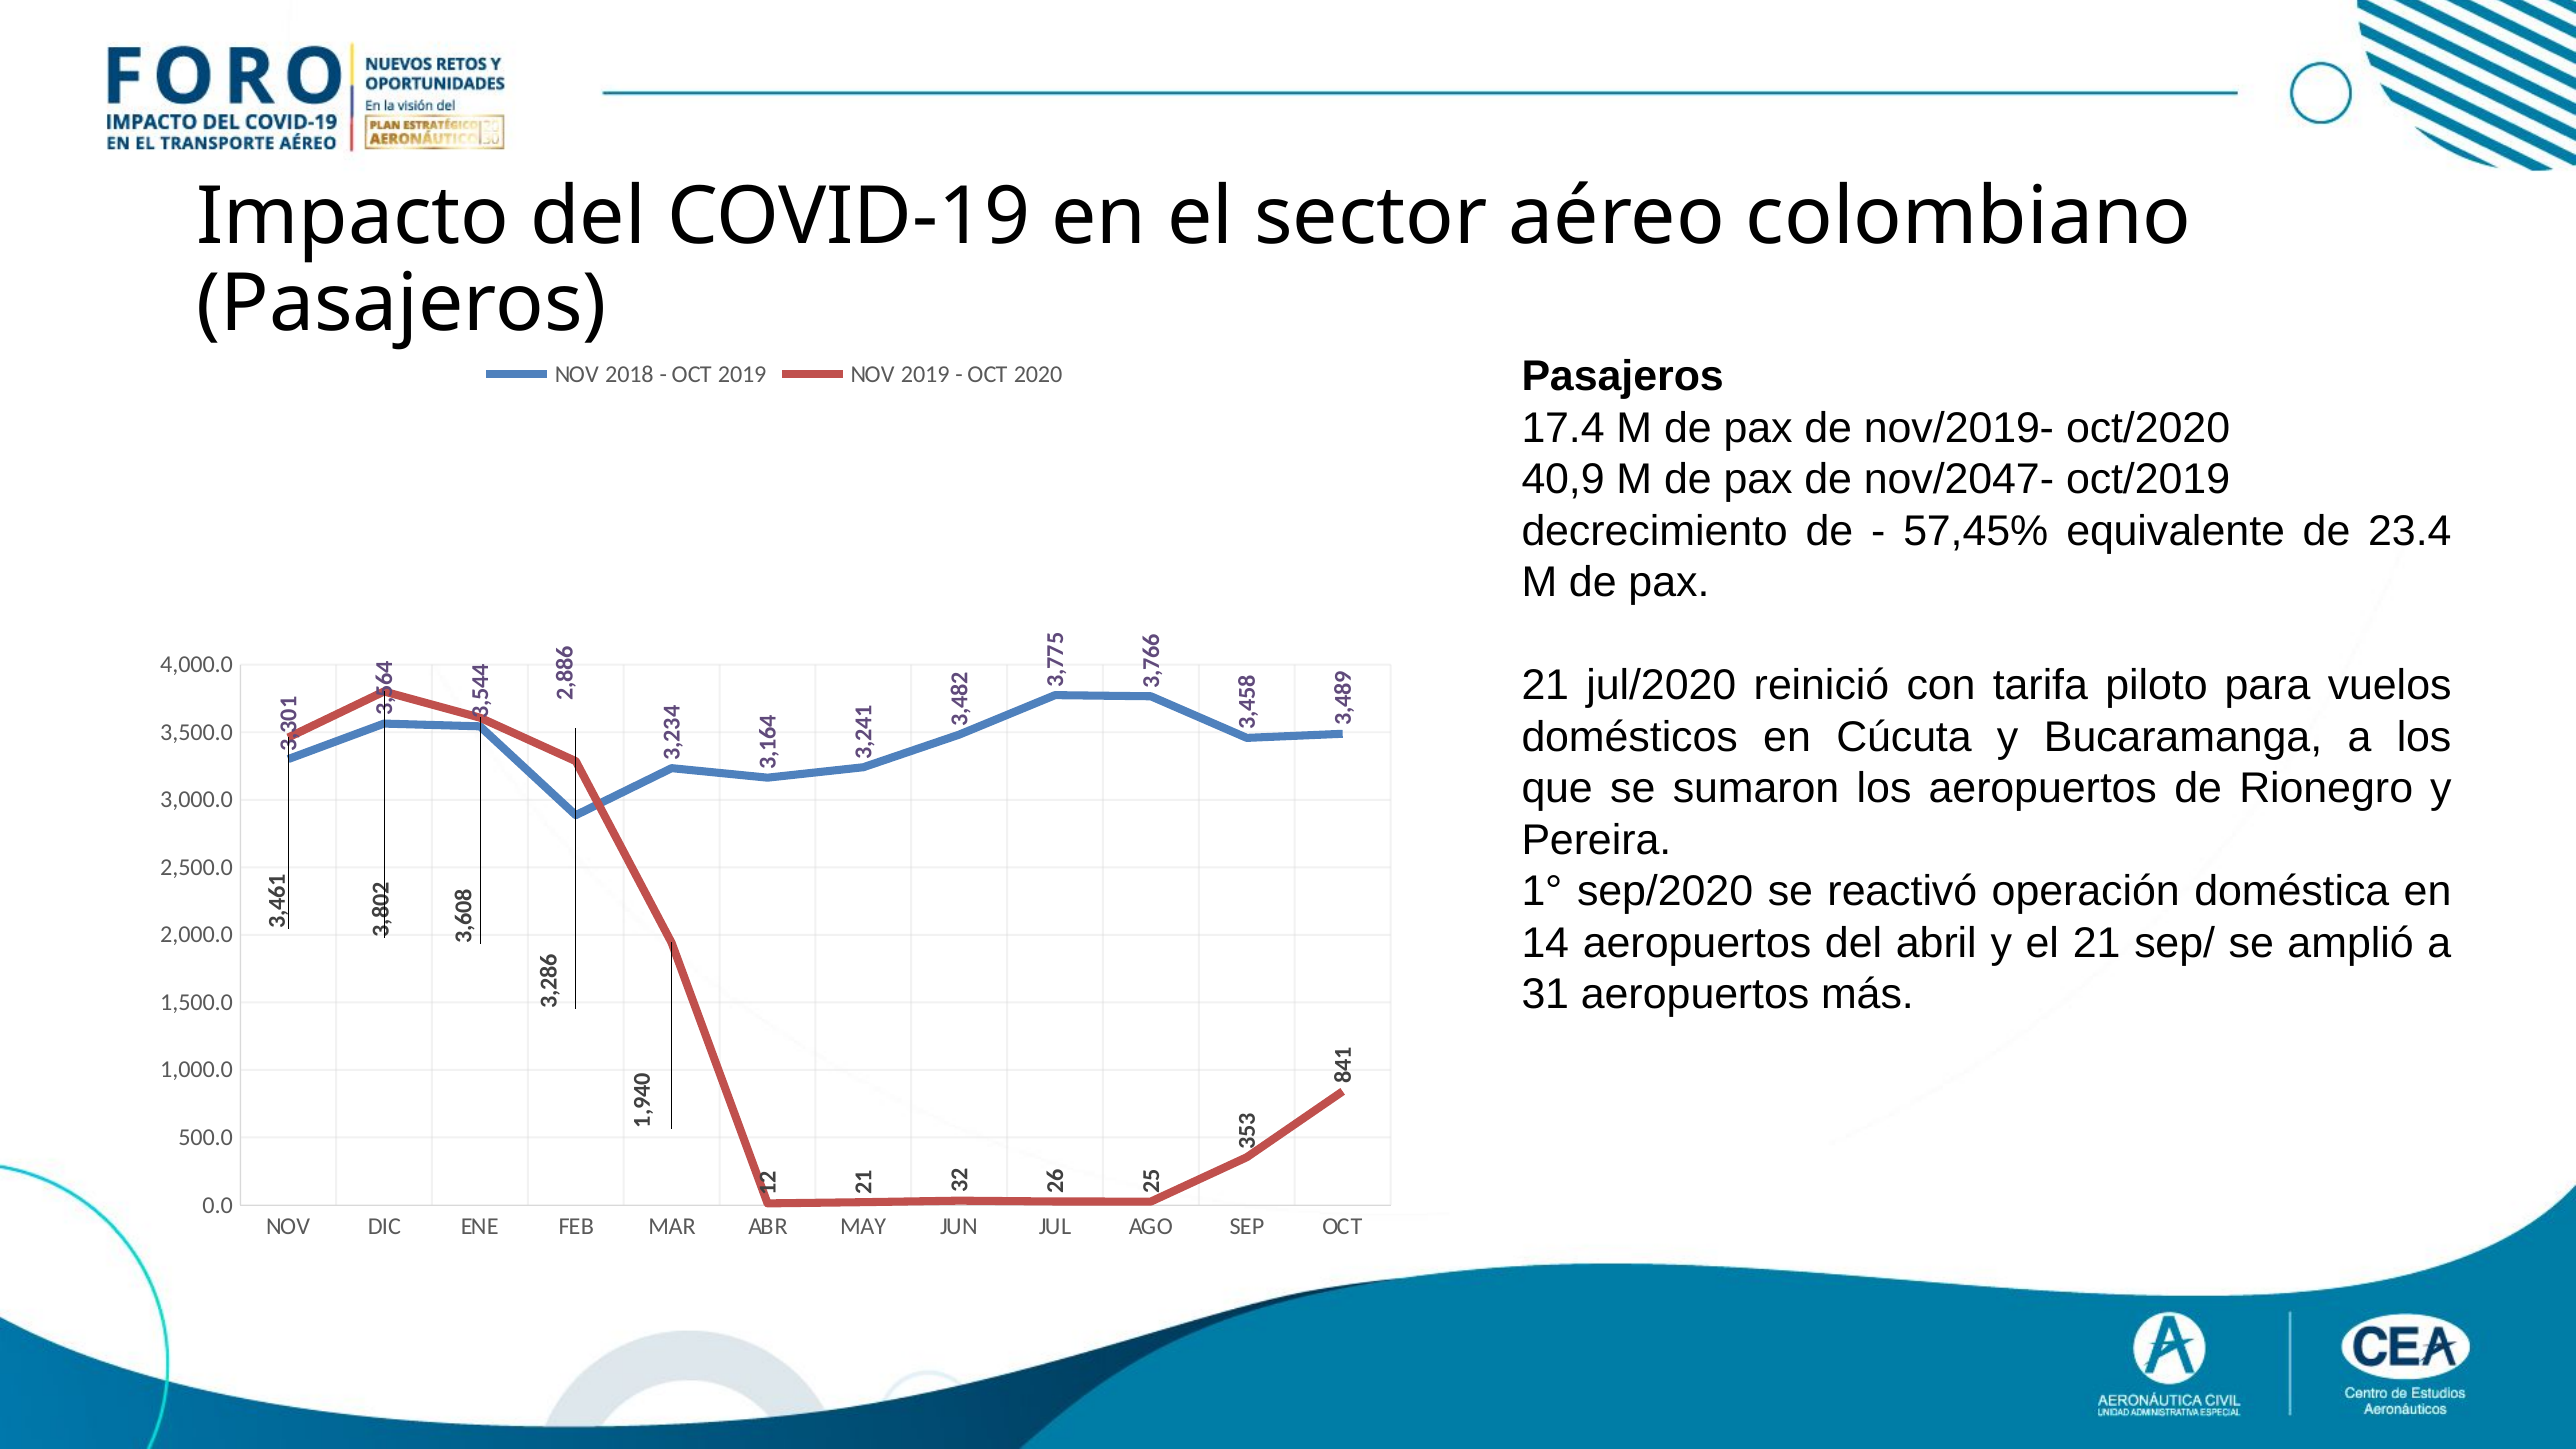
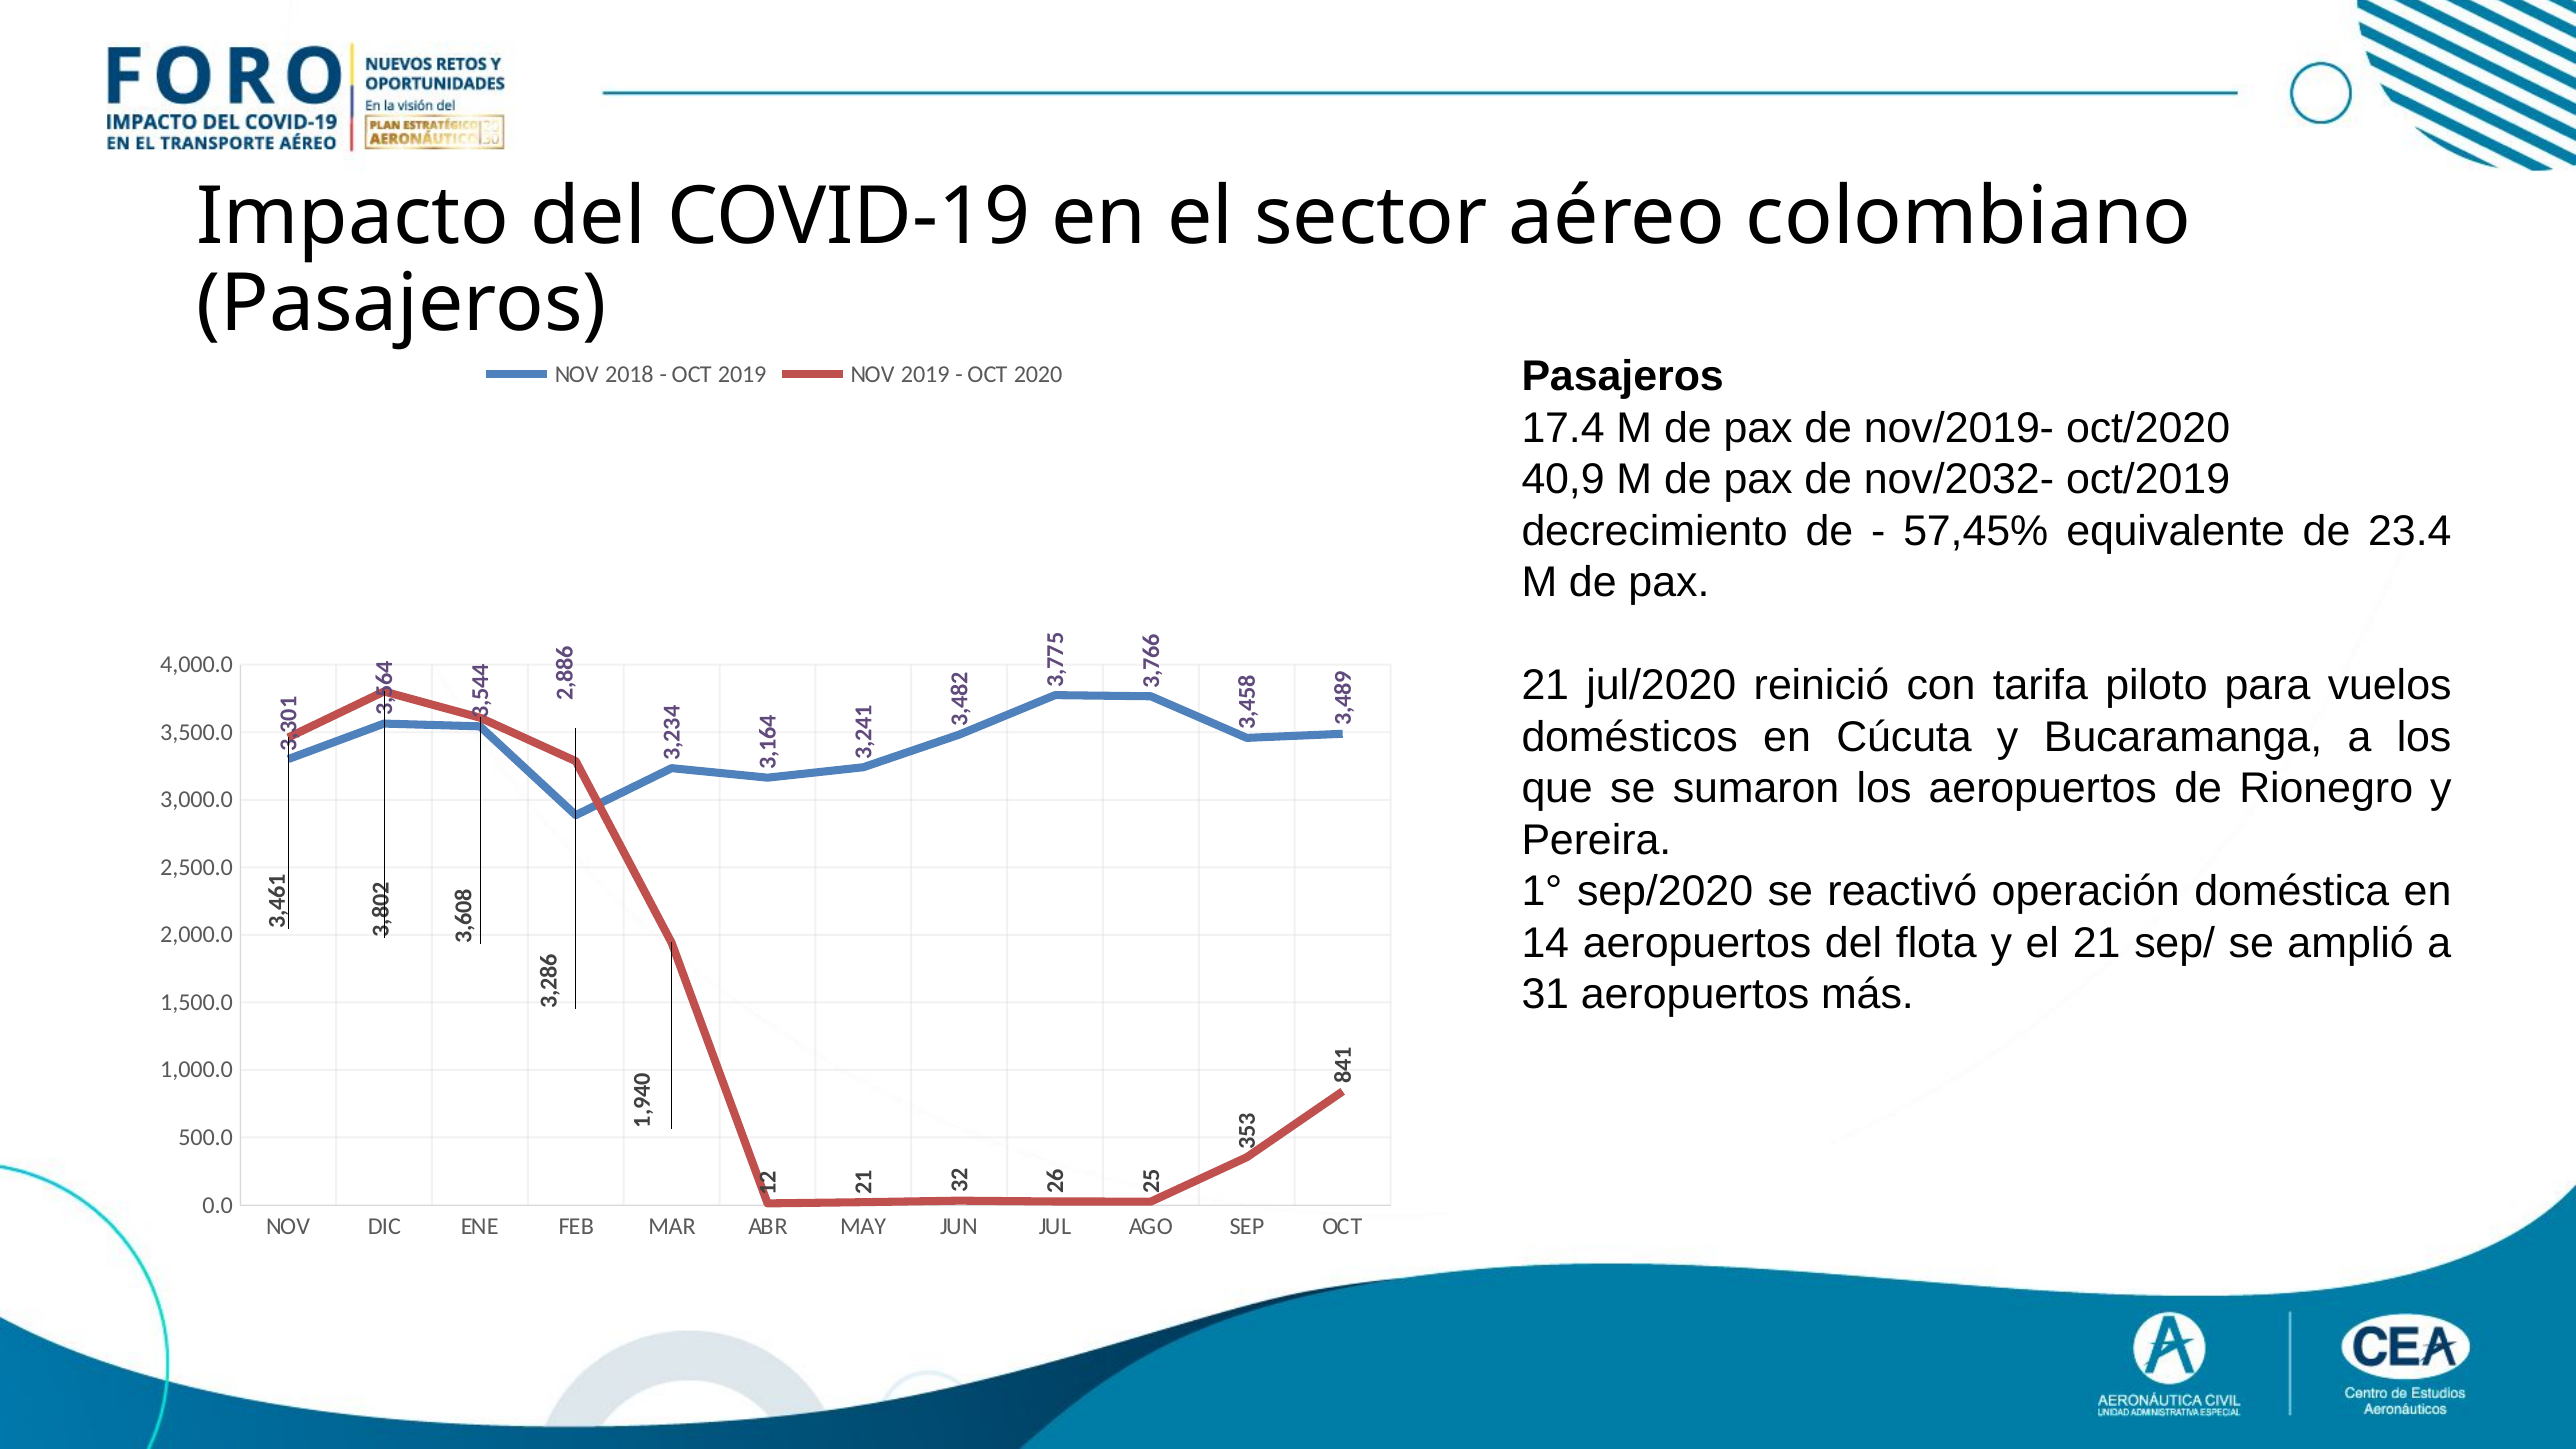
nov/2047-: nov/2047- -> nov/2032-
abril: abril -> flota
